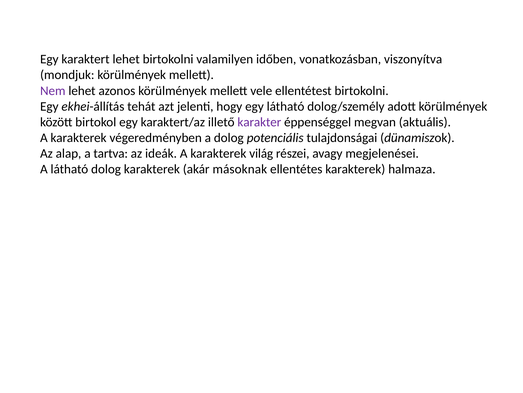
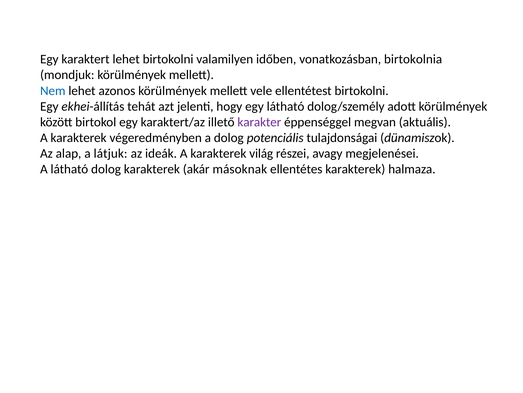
viszonyítva: viszonyítva -> birtokolnia
Nem colour: purple -> blue
tartva: tartva -> látjuk
